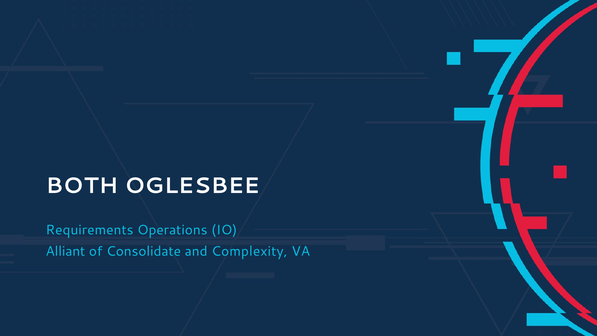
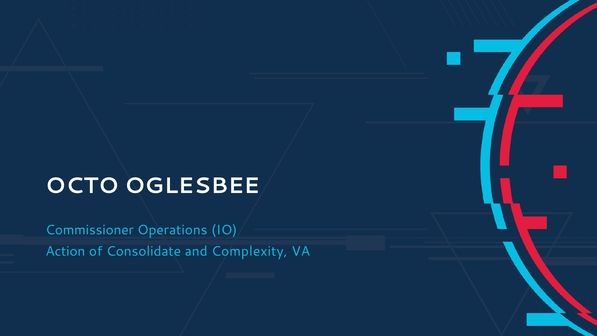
BOTH: BOTH -> OCTO
Requirements: Requirements -> Commissioner
Alliant: Alliant -> Action
